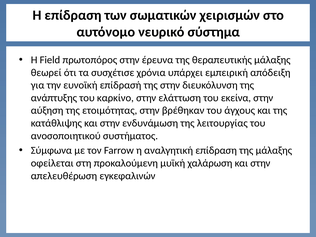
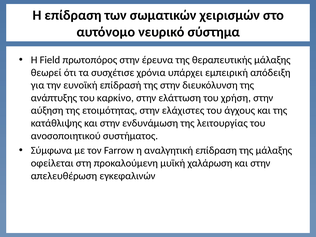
εκείνα: εκείνα -> χρήση
βρέθηκαν: βρέθηκαν -> ελάχιστες
